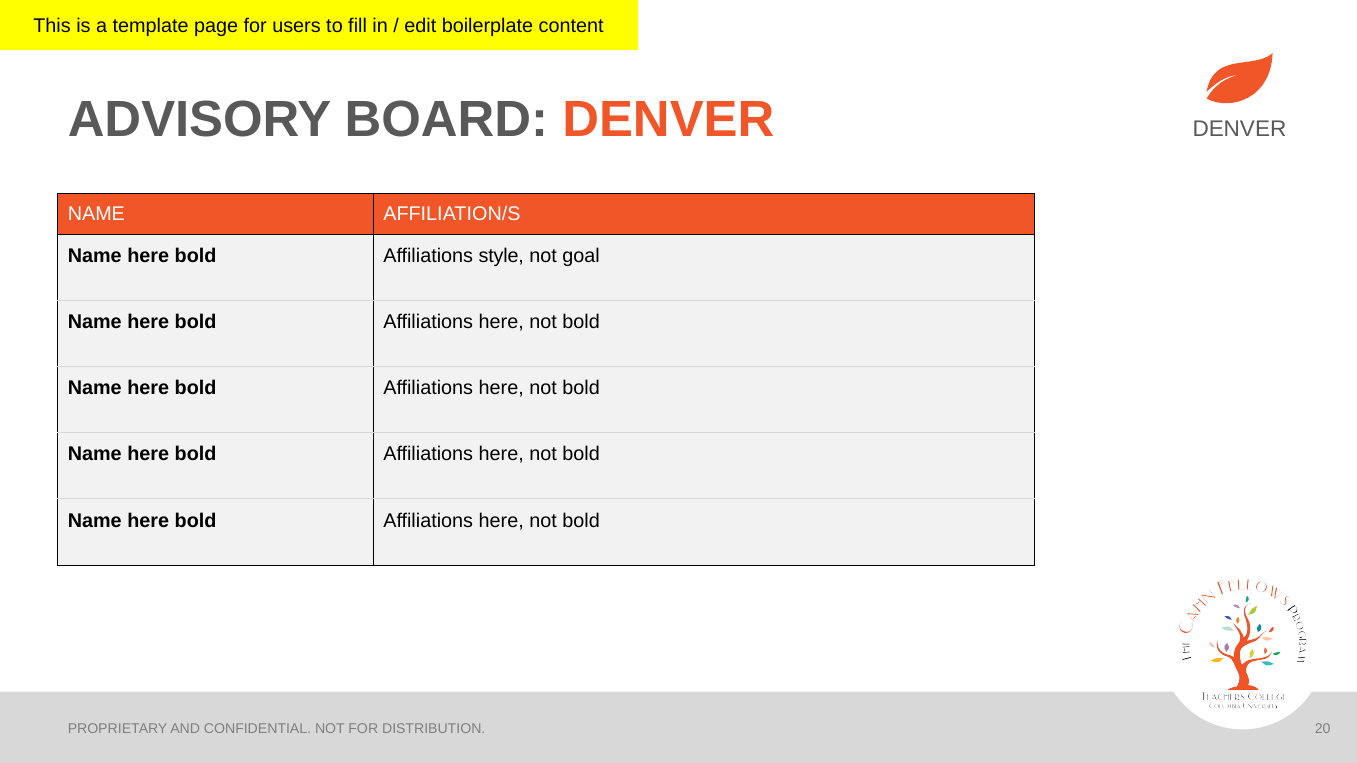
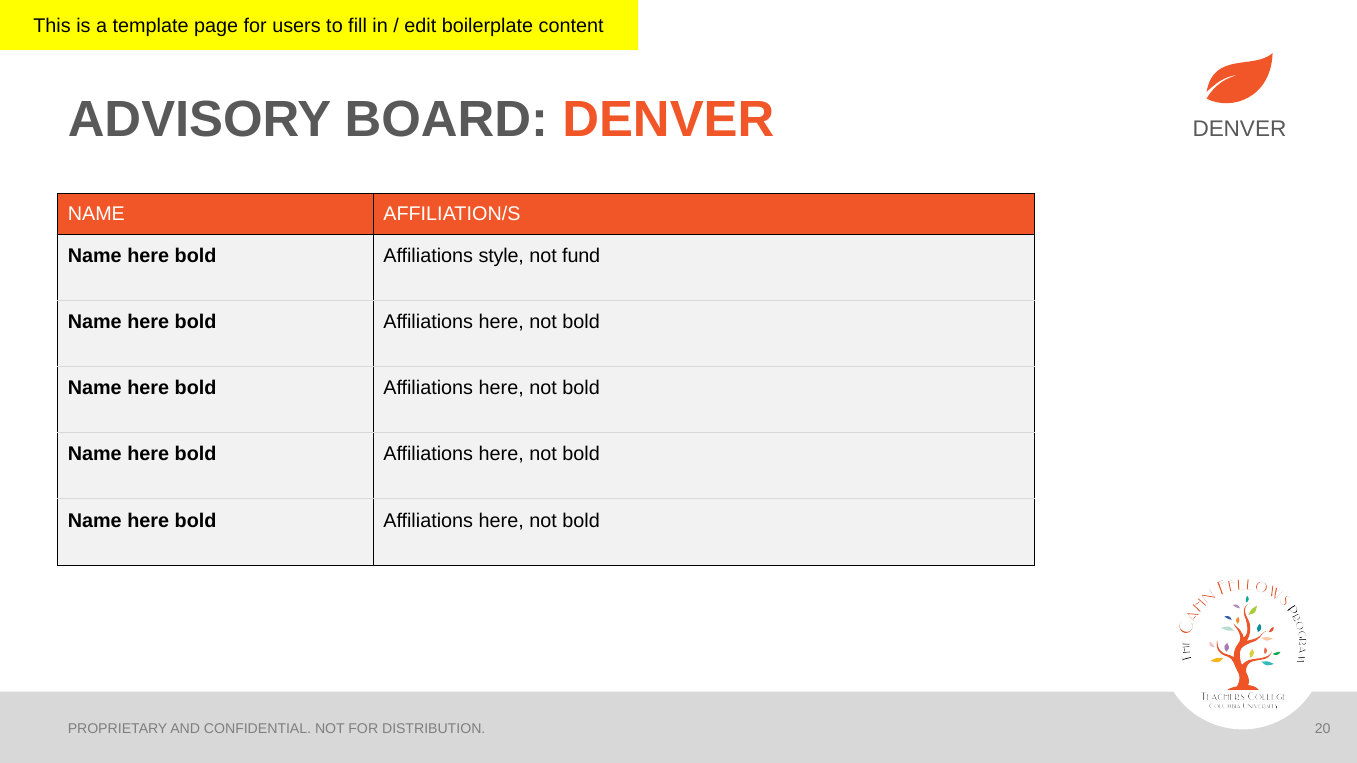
goal: goal -> fund
